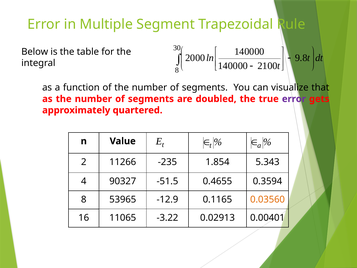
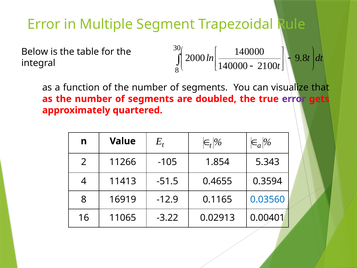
-235: -235 -> -105
90327: 90327 -> 11413
53965: 53965 -> 16919
0.03560 colour: orange -> blue
